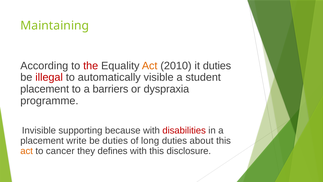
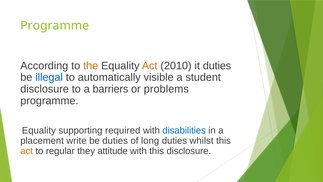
Maintaining at (55, 25): Maintaining -> Programme
the colour: red -> orange
illegal colour: red -> blue
placement at (45, 89): placement -> disclosure
dyspraxia: dyspraxia -> problems
Invisible at (39, 130): Invisible -> Equality
because: because -> required
disabilities colour: red -> blue
about: about -> whilst
cancer: cancer -> regular
defines: defines -> attitude
